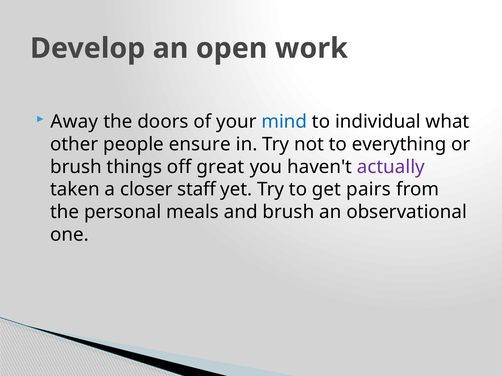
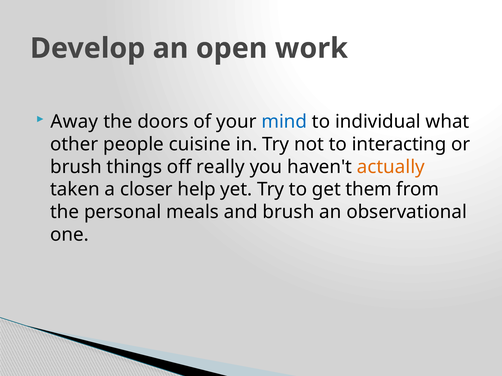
ensure: ensure -> cuisine
everything: everything -> interacting
great: great -> really
actually colour: purple -> orange
staff: staff -> help
pairs: pairs -> them
